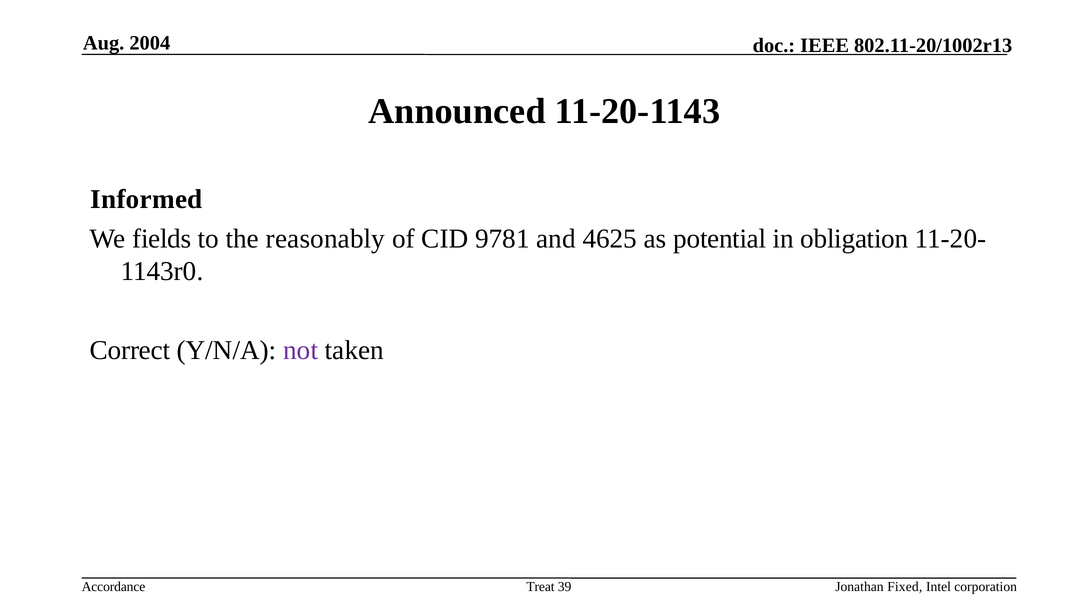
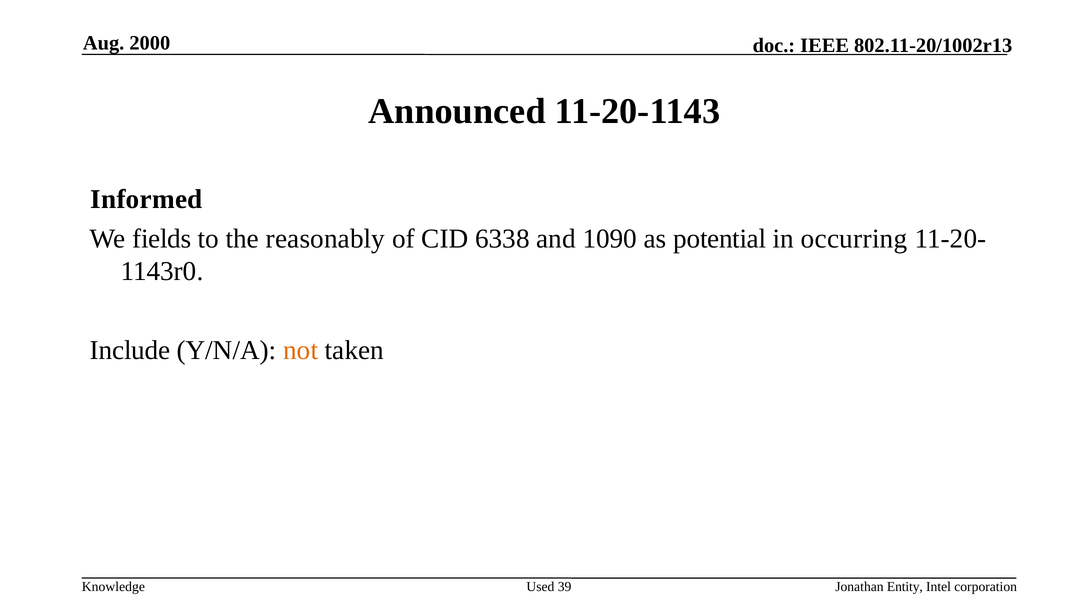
2004: 2004 -> 2000
9781: 9781 -> 6338
4625: 4625 -> 1090
obligation: obligation -> occurring
Correct: Correct -> Include
not colour: purple -> orange
Accordance: Accordance -> Knowledge
Treat: Treat -> Used
Fixed: Fixed -> Entity
